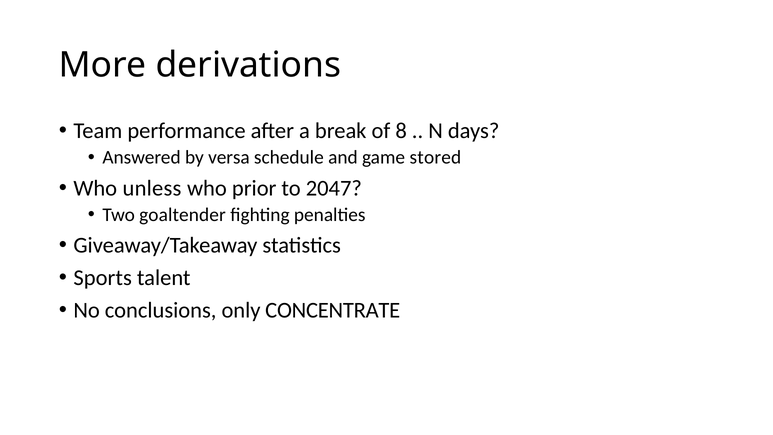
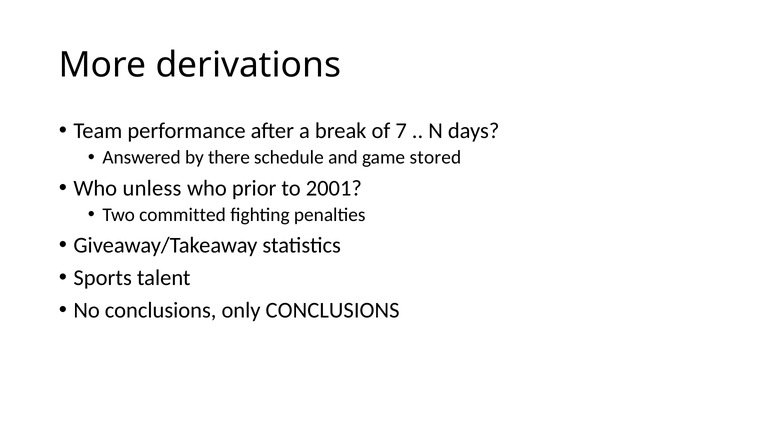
8: 8 -> 7
versa: versa -> there
2047: 2047 -> 2001
goaltender: goaltender -> committed
only CONCENTRATE: CONCENTRATE -> CONCLUSIONS
